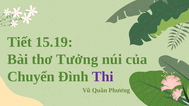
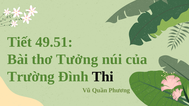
15.19: 15.19 -> 49.51
Chuyển: Chuyển -> Trường
Thi colour: purple -> black
